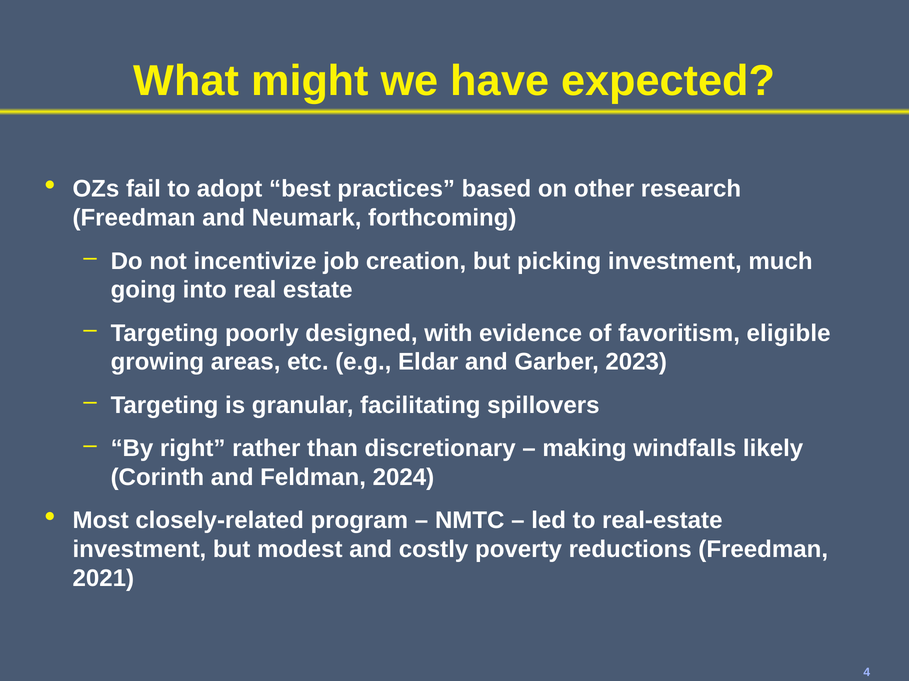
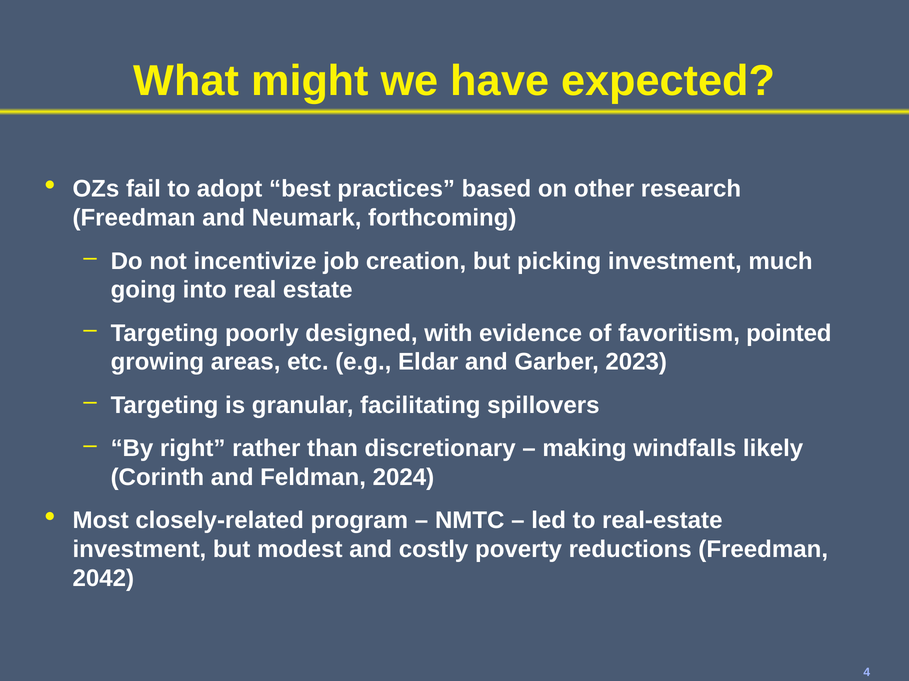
eligible: eligible -> pointed
2021: 2021 -> 2042
